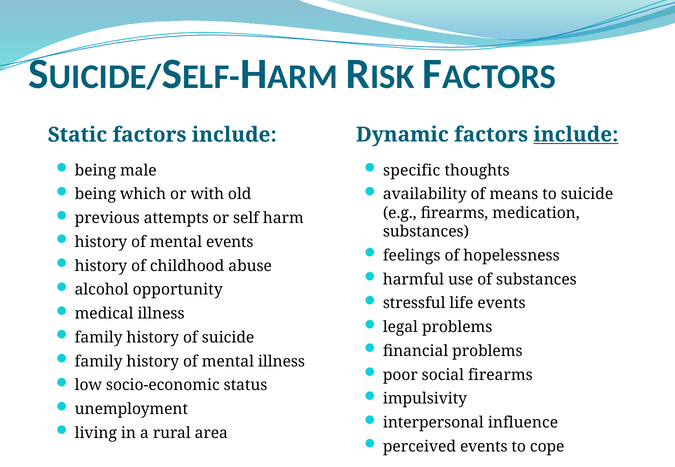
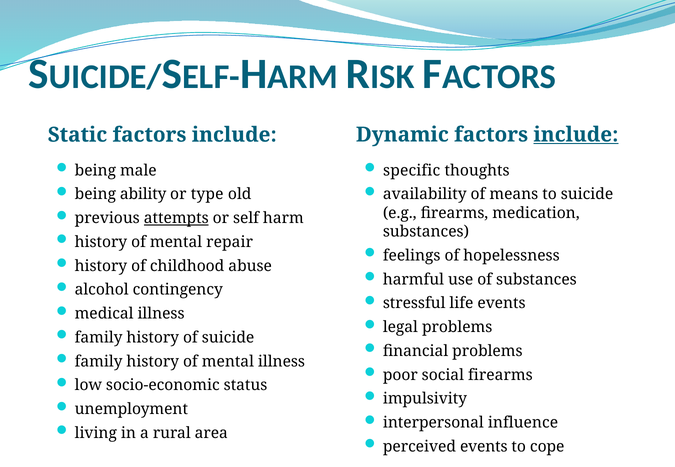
which: which -> ability
with: with -> type
attempts underline: none -> present
mental events: events -> repair
opportunity: opportunity -> contingency
